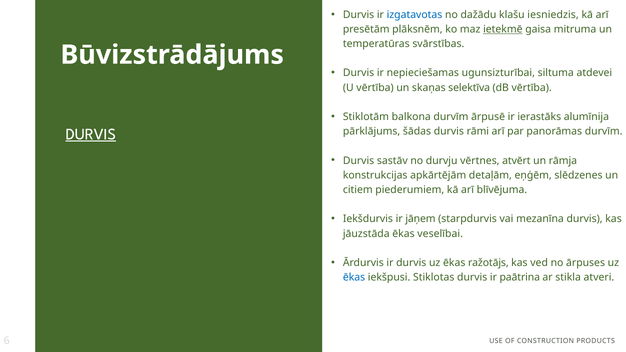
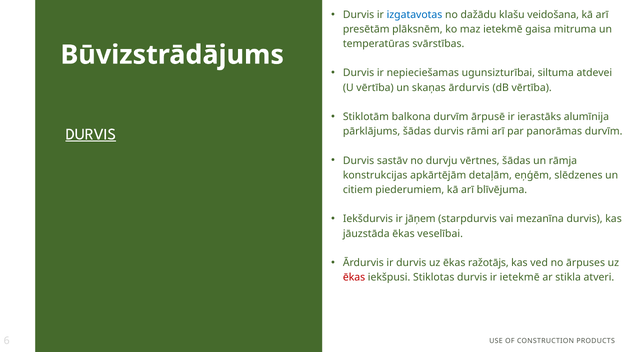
iesniedzis: iesniedzis -> veidošana
ietekmē at (503, 29) underline: present -> none
skaņas selektīva: selektīva -> ārdurvis
vērtnes atvērt: atvērt -> šādas
ēkas at (354, 278) colour: blue -> red
ir paātrina: paātrina -> ietekmē
